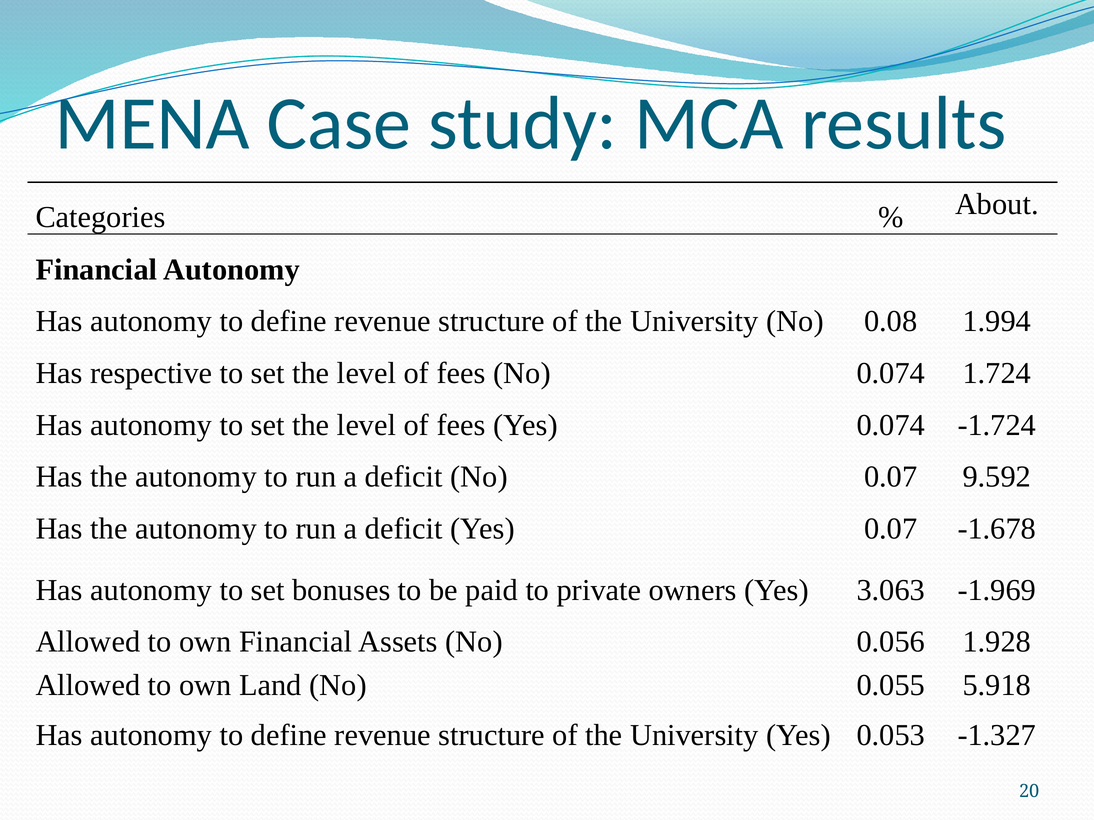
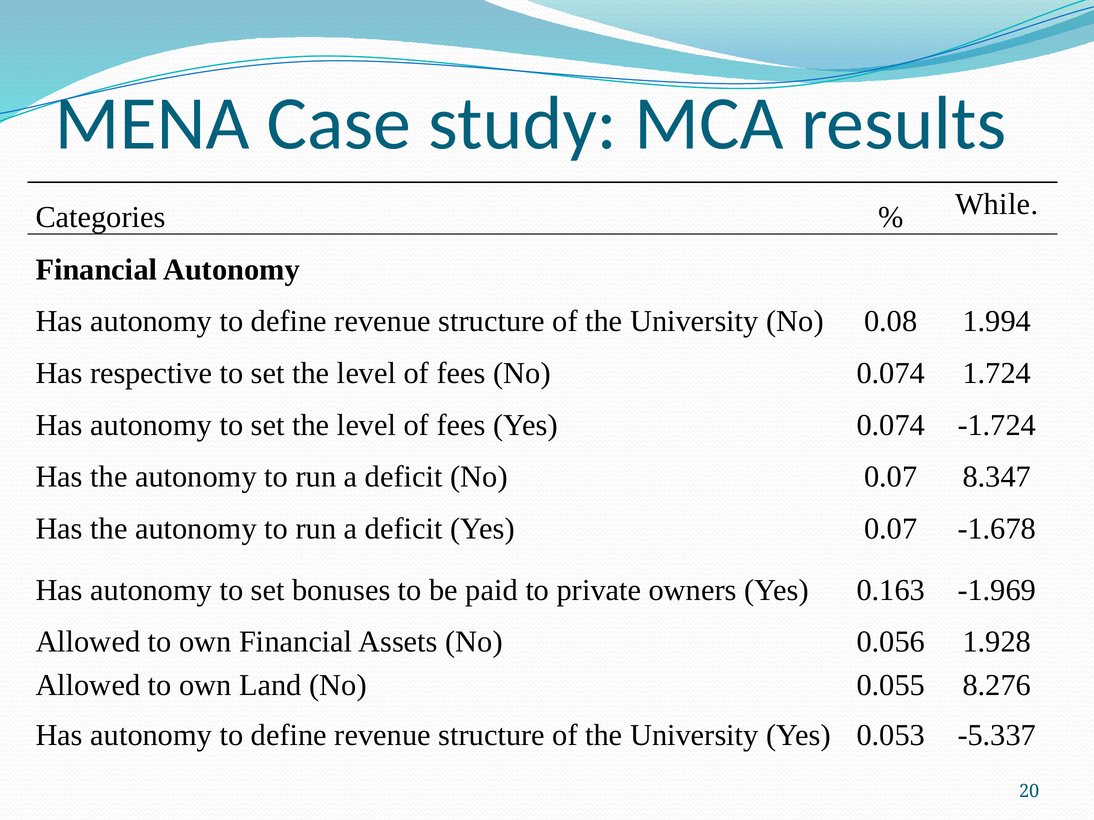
About: About -> While
9.592: 9.592 -> 8.347
3.063: 3.063 -> 0.163
5.918: 5.918 -> 8.276
-1.327: -1.327 -> -5.337
